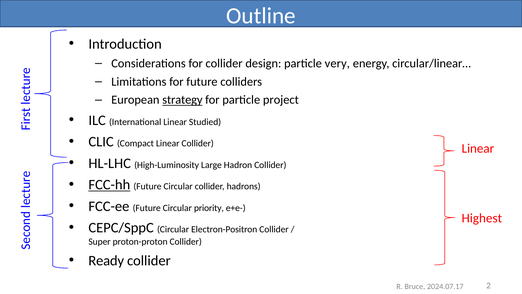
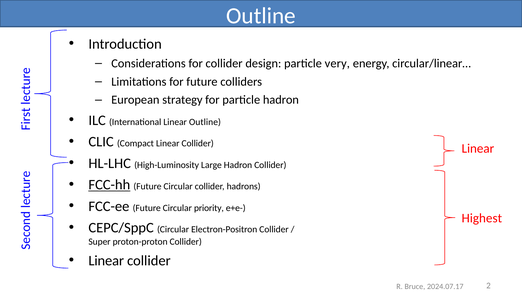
strategy underline: present -> none
particle project: project -> hadron
Linear Studied: Studied -> Outline
Ready at (106, 260): Ready -> Linear
